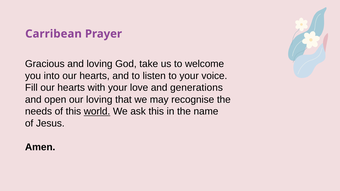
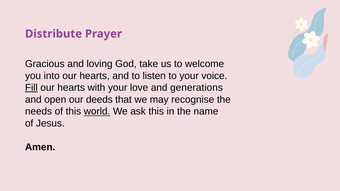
Carribean: Carribean -> Distribute
Fill underline: none -> present
our loving: loving -> deeds
